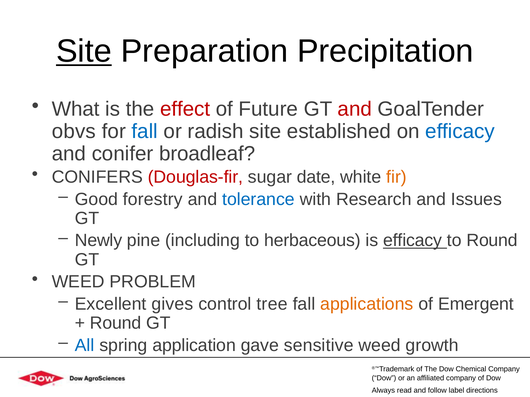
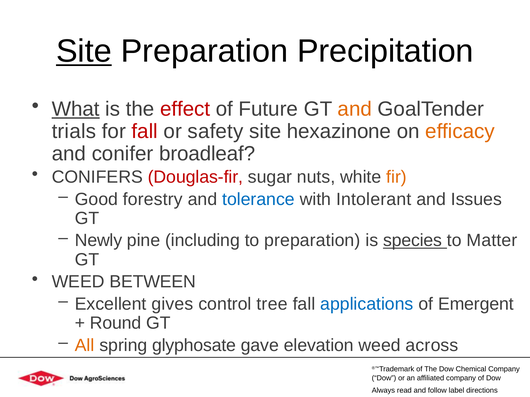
What underline: none -> present
and at (355, 109) colour: red -> orange
obvs: obvs -> trials
fall at (145, 131) colour: blue -> red
radish: radish -> safety
established: established -> hexazinone
efficacy at (460, 131) colour: blue -> orange
date: date -> nuts
Research: Research -> Intolerant
to herbaceous: herbaceous -> preparation
is efficacy: efficacy -> species
to Round: Round -> Matter
PROBLEM: PROBLEM -> BETWEEN
applications colour: orange -> blue
All colour: blue -> orange
application: application -> glyphosate
sensitive: sensitive -> elevation
growth: growth -> across
